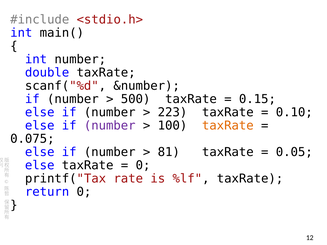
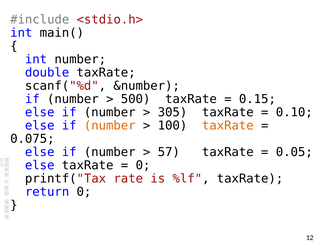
223: 223 -> 305
number at (110, 126) colour: purple -> orange
81: 81 -> 57
